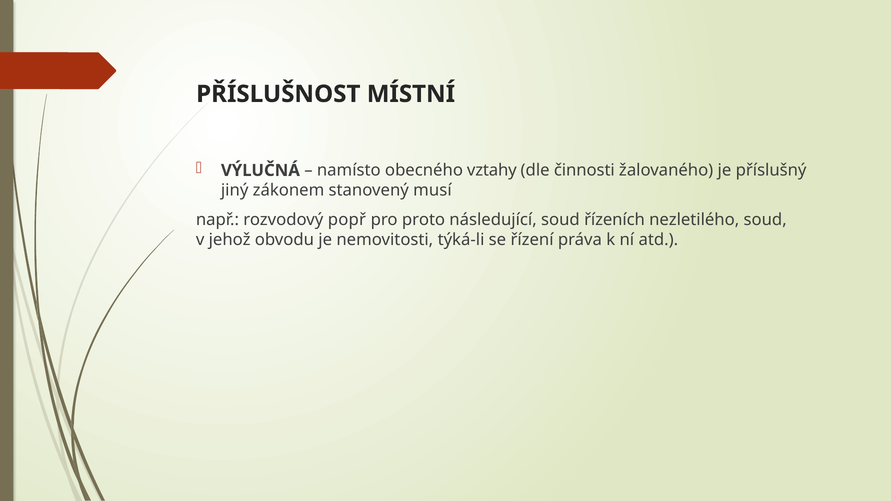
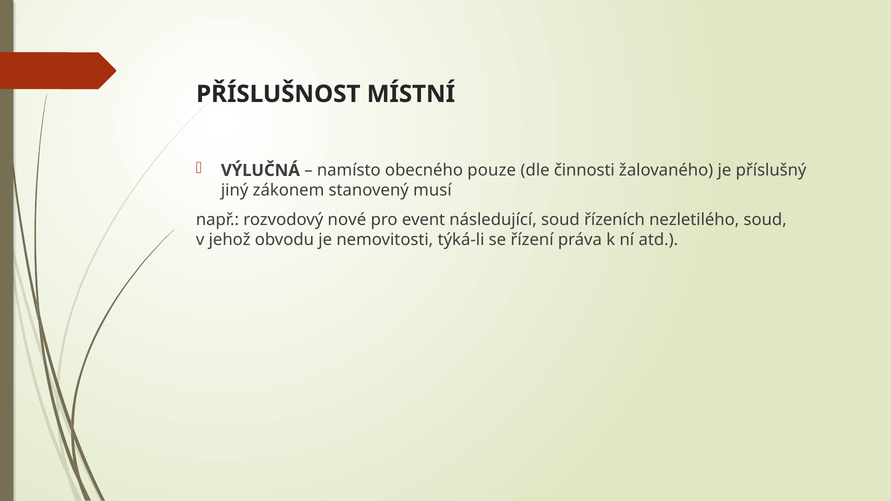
vztahy: vztahy -> pouze
popř: popř -> nové
proto: proto -> event
